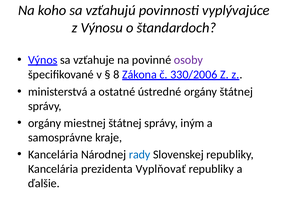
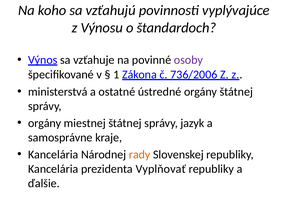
8: 8 -> 1
330/2006: 330/2006 -> 736/2006
iným: iným -> jazyk
rady colour: blue -> orange
